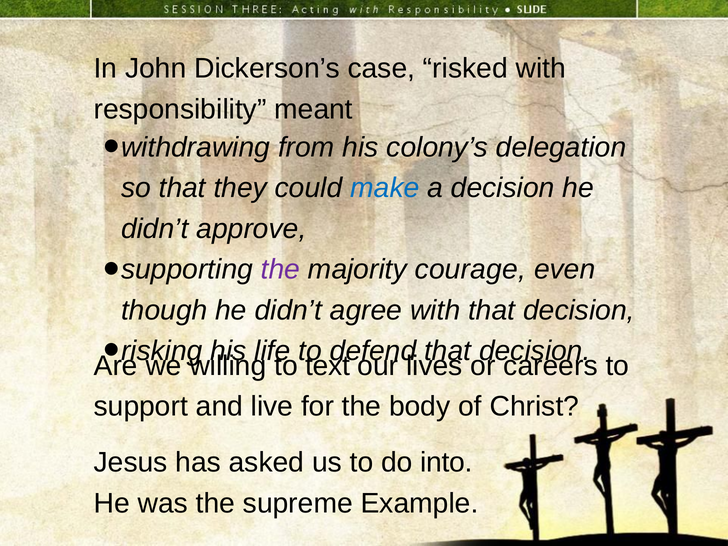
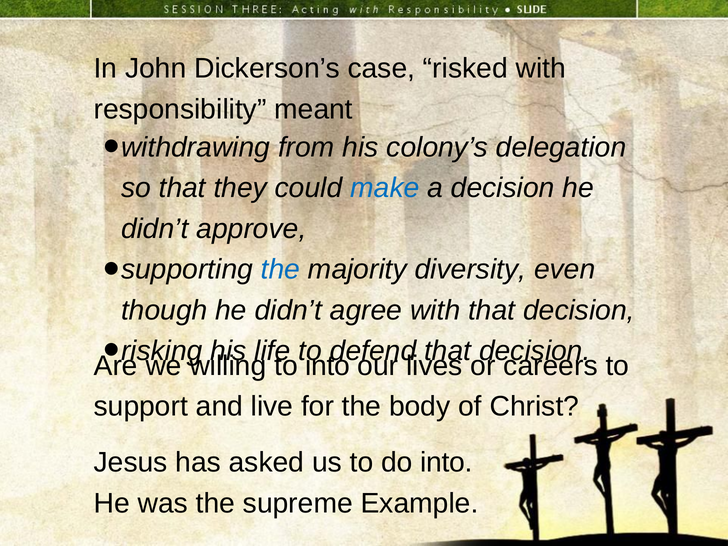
the at (280, 270) colour: purple -> blue
courage: courage -> diversity
to text: text -> into
